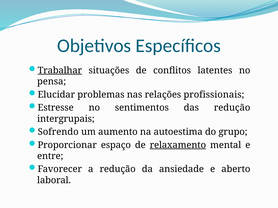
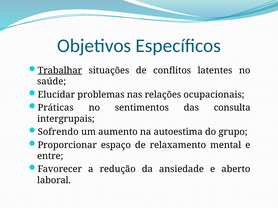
pensa: pensa -> saúde
profissionais: profissionais -> ocupacionais
Estresse: Estresse -> Práticas
das redução: redução -> consulta
relaxamento underline: present -> none
